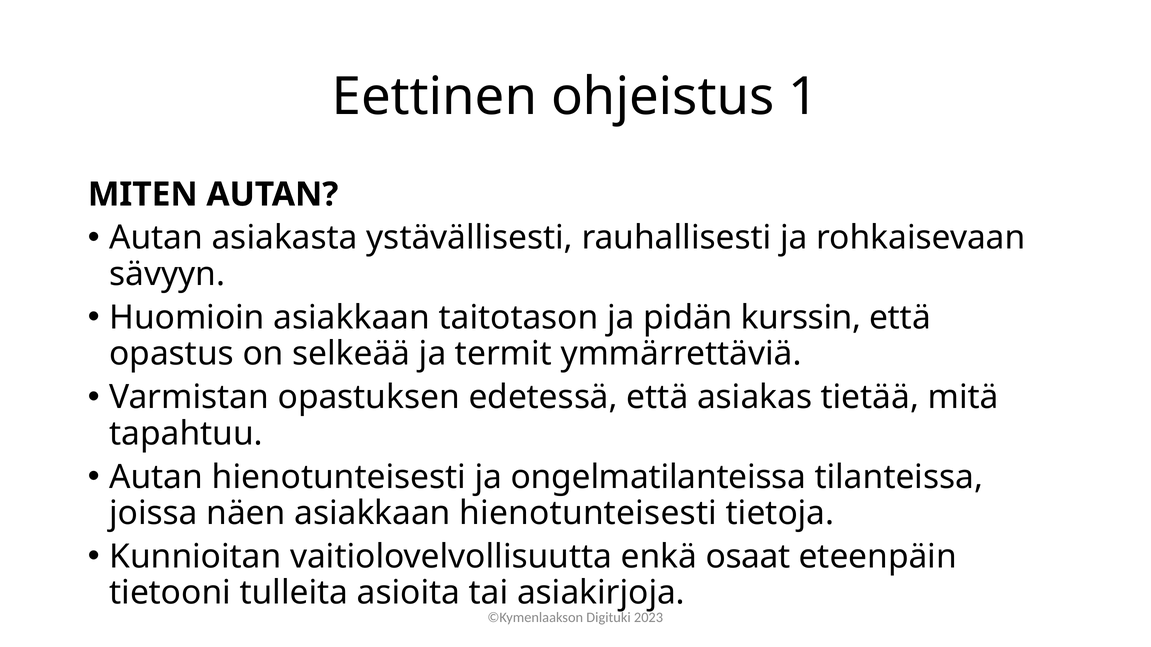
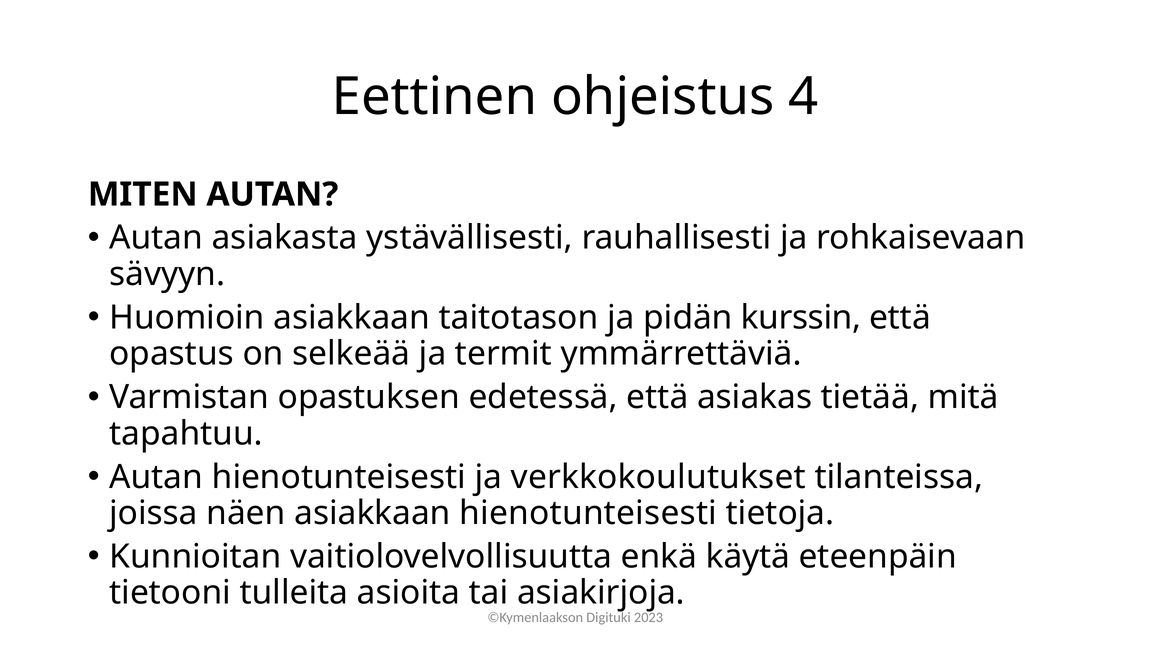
1: 1 -> 4
ongelmatilanteissa: ongelmatilanteissa -> verkkokoulutukset
osaat: osaat -> käytä
